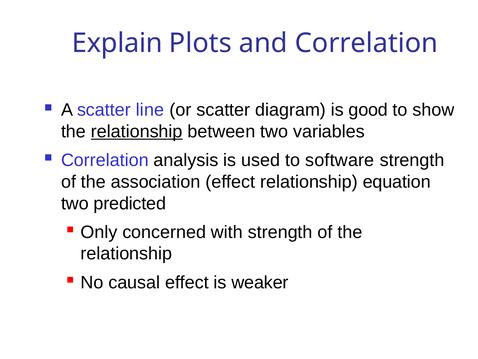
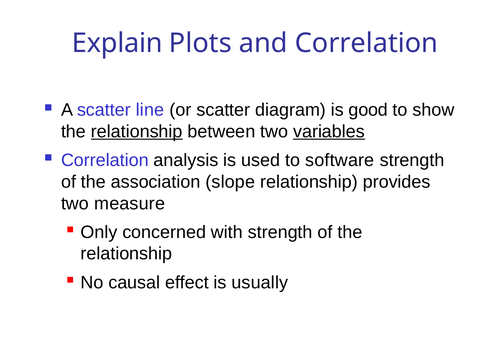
variables underline: none -> present
association effect: effect -> slope
equation: equation -> provides
predicted: predicted -> measure
weaker: weaker -> usually
